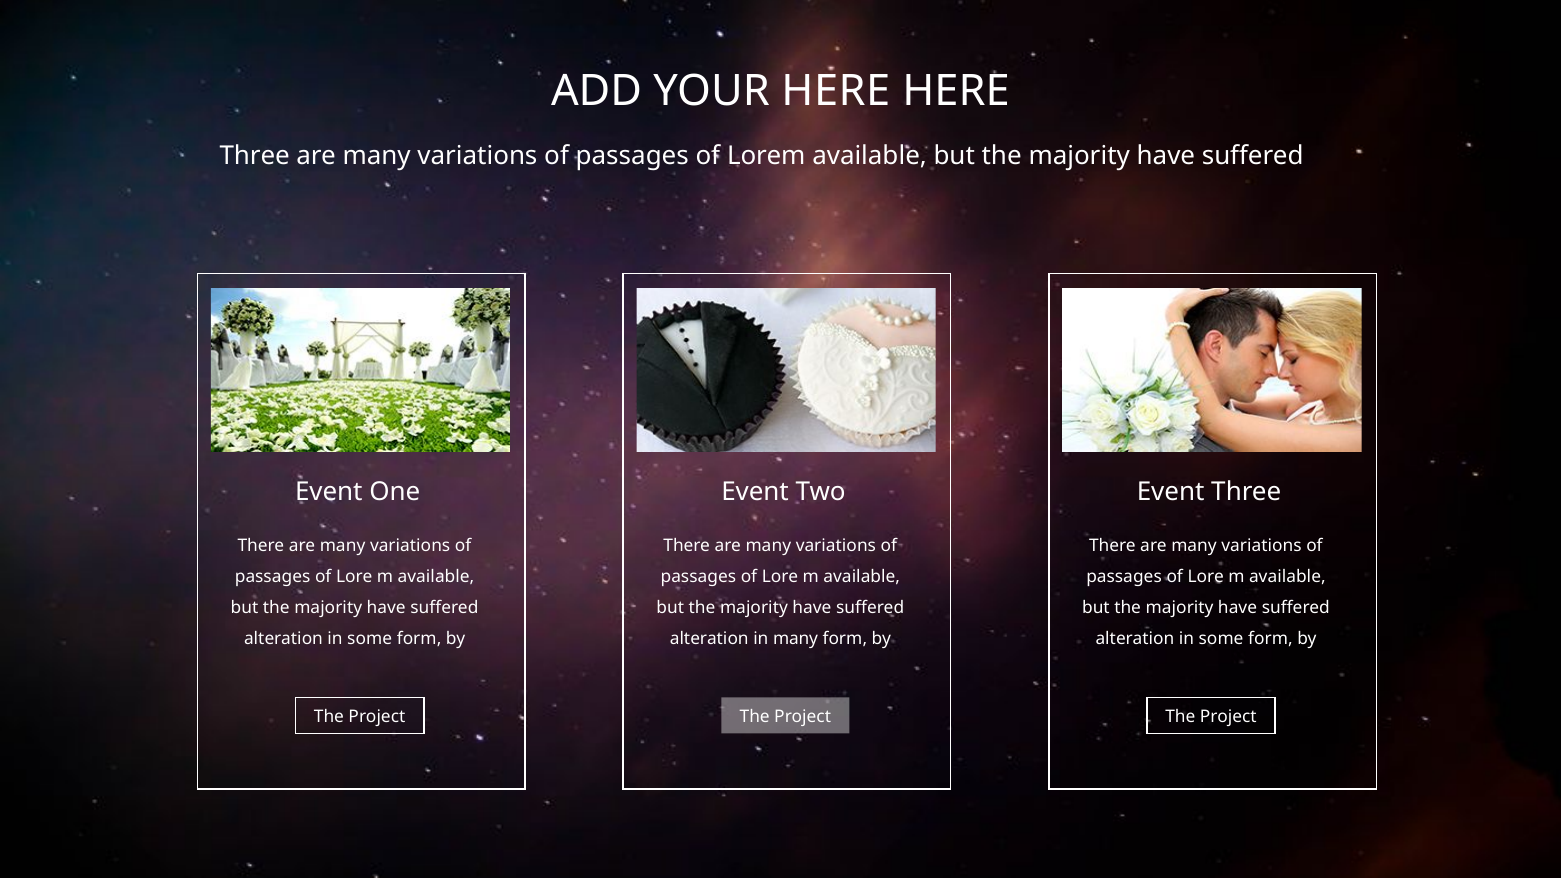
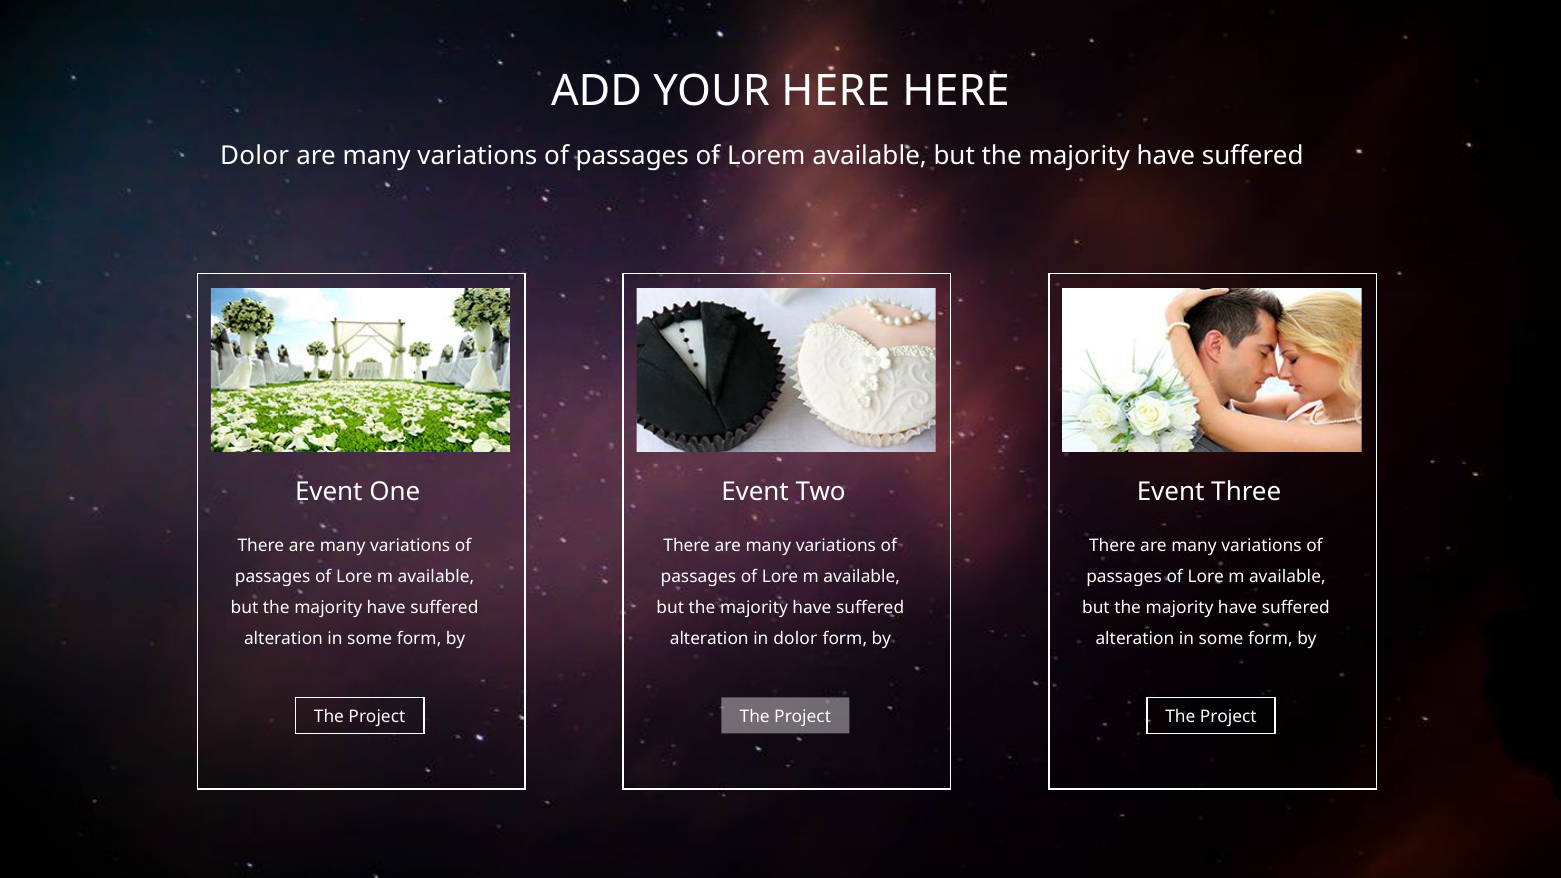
Three at (255, 156): Three -> Dolor
in many: many -> dolor
